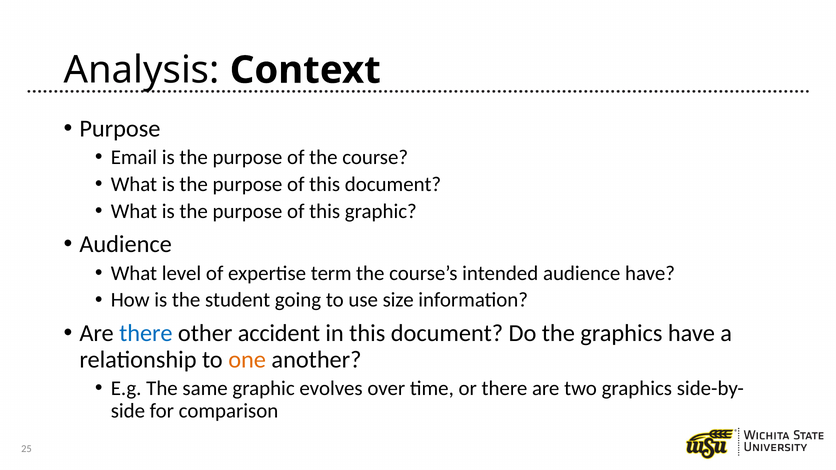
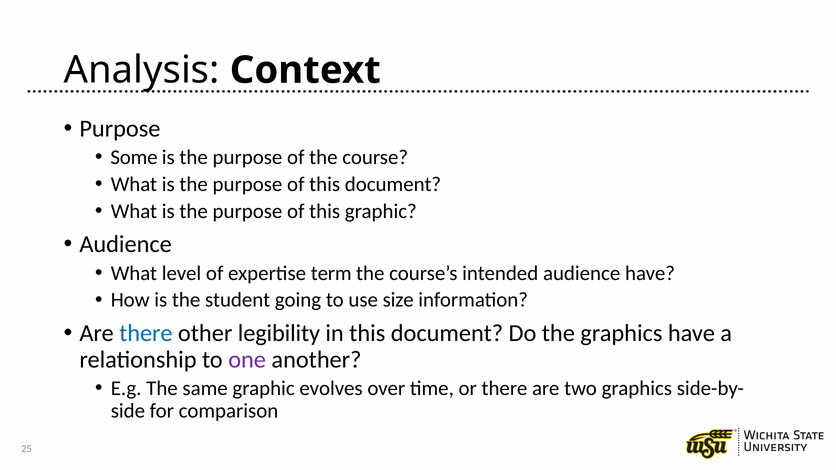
Email: Email -> Some
accident: accident -> legibility
one colour: orange -> purple
